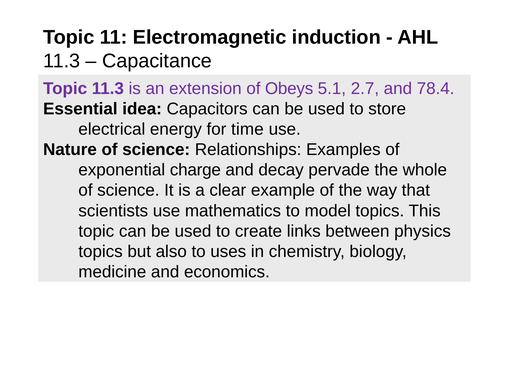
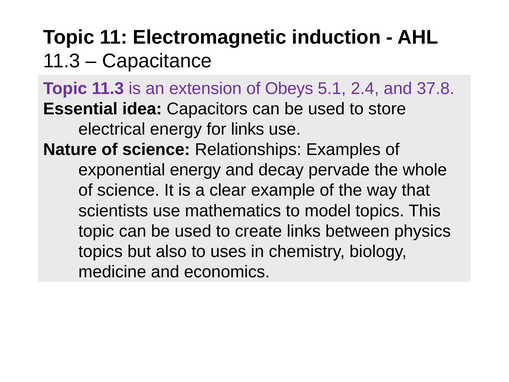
2.7: 2.7 -> 2.4
78.4: 78.4 -> 37.8
for time: time -> links
exponential charge: charge -> energy
